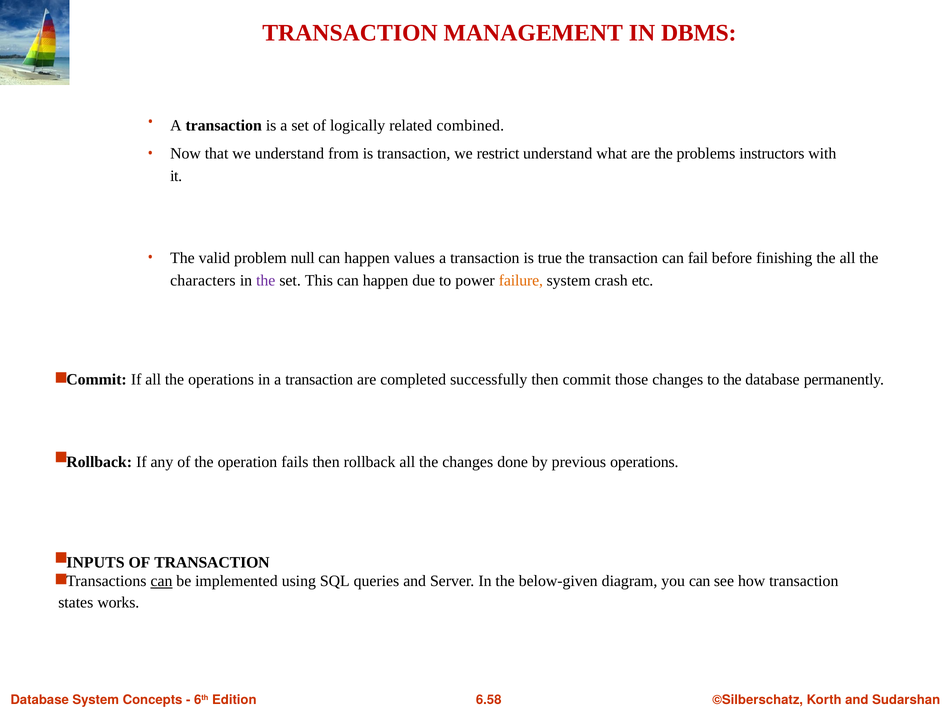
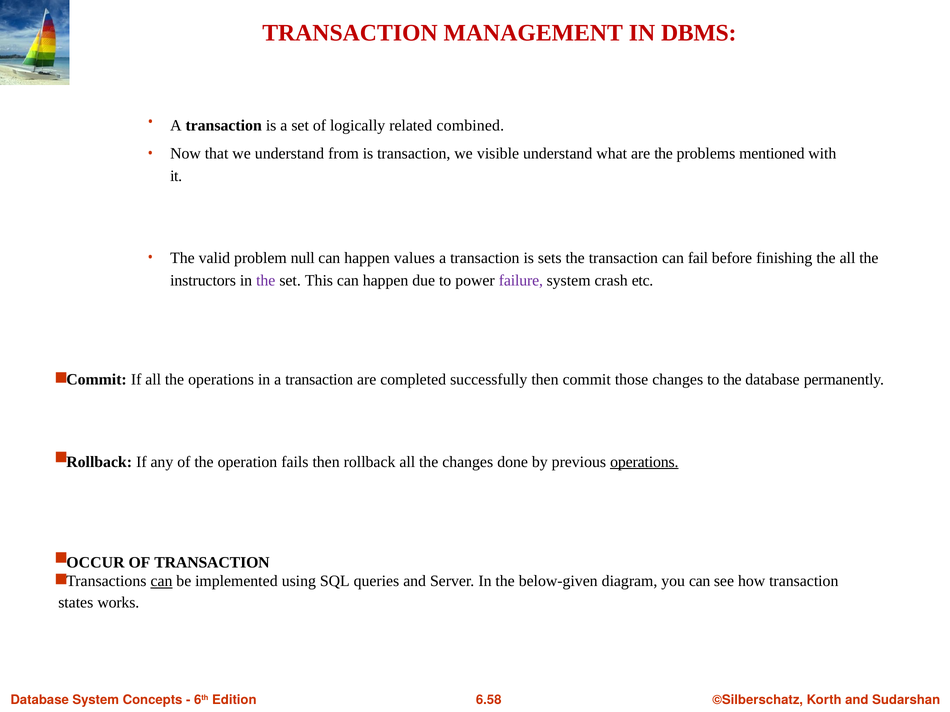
restrict: restrict -> visible
instructors: instructors -> mentioned
true: true -> sets
characters: characters -> instructors
failure colour: orange -> purple
operations at (644, 462) underline: none -> present
INPUTS: INPUTS -> OCCUR
